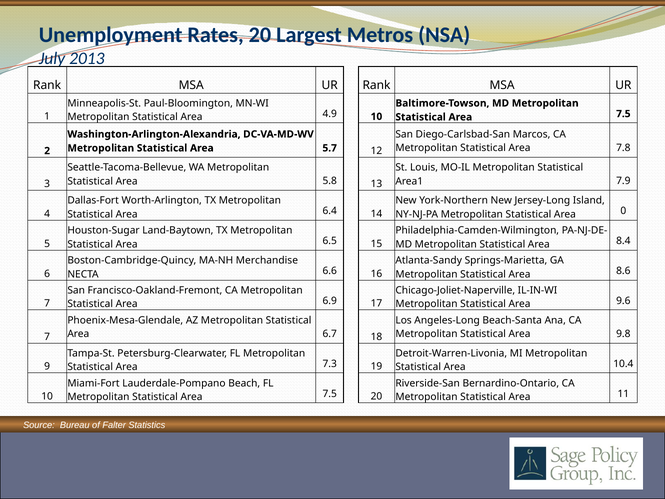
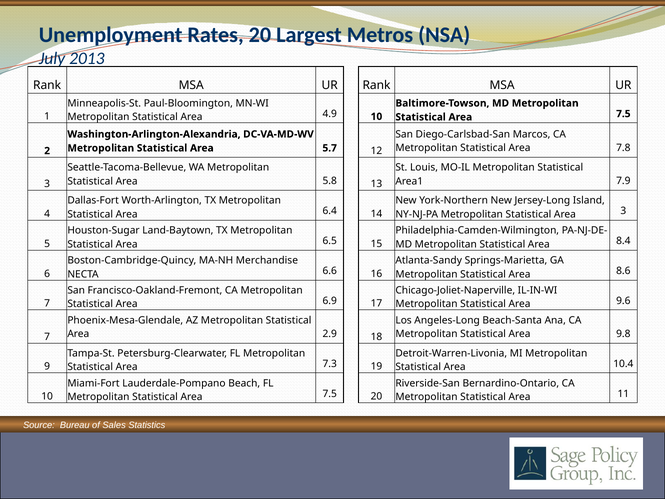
Area 0: 0 -> 3
6.7: 6.7 -> 2.9
Falter: Falter -> Sales
